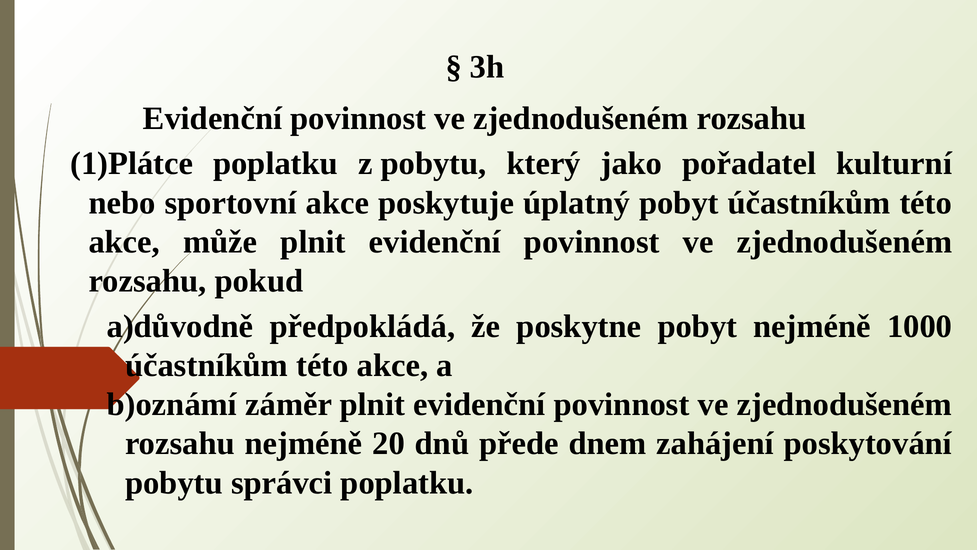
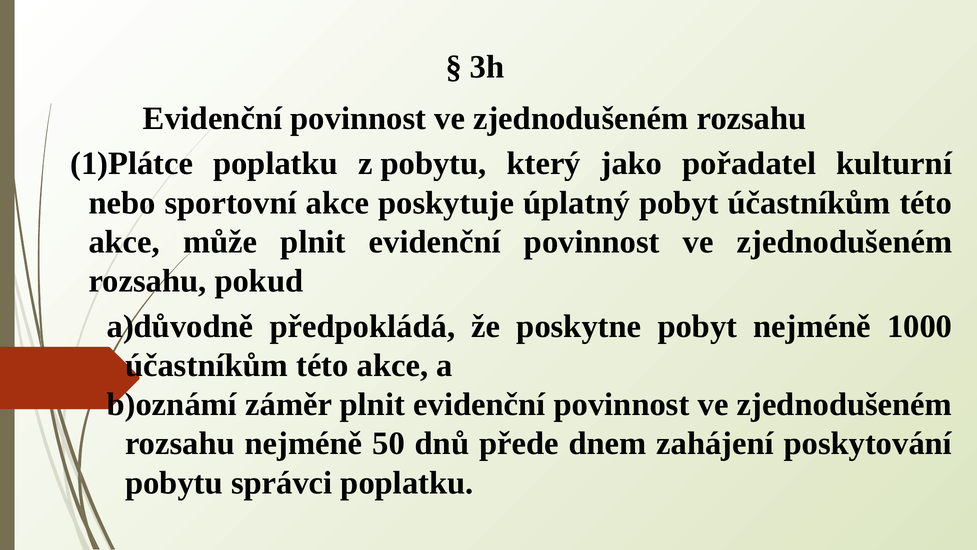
20: 20 -> 50
